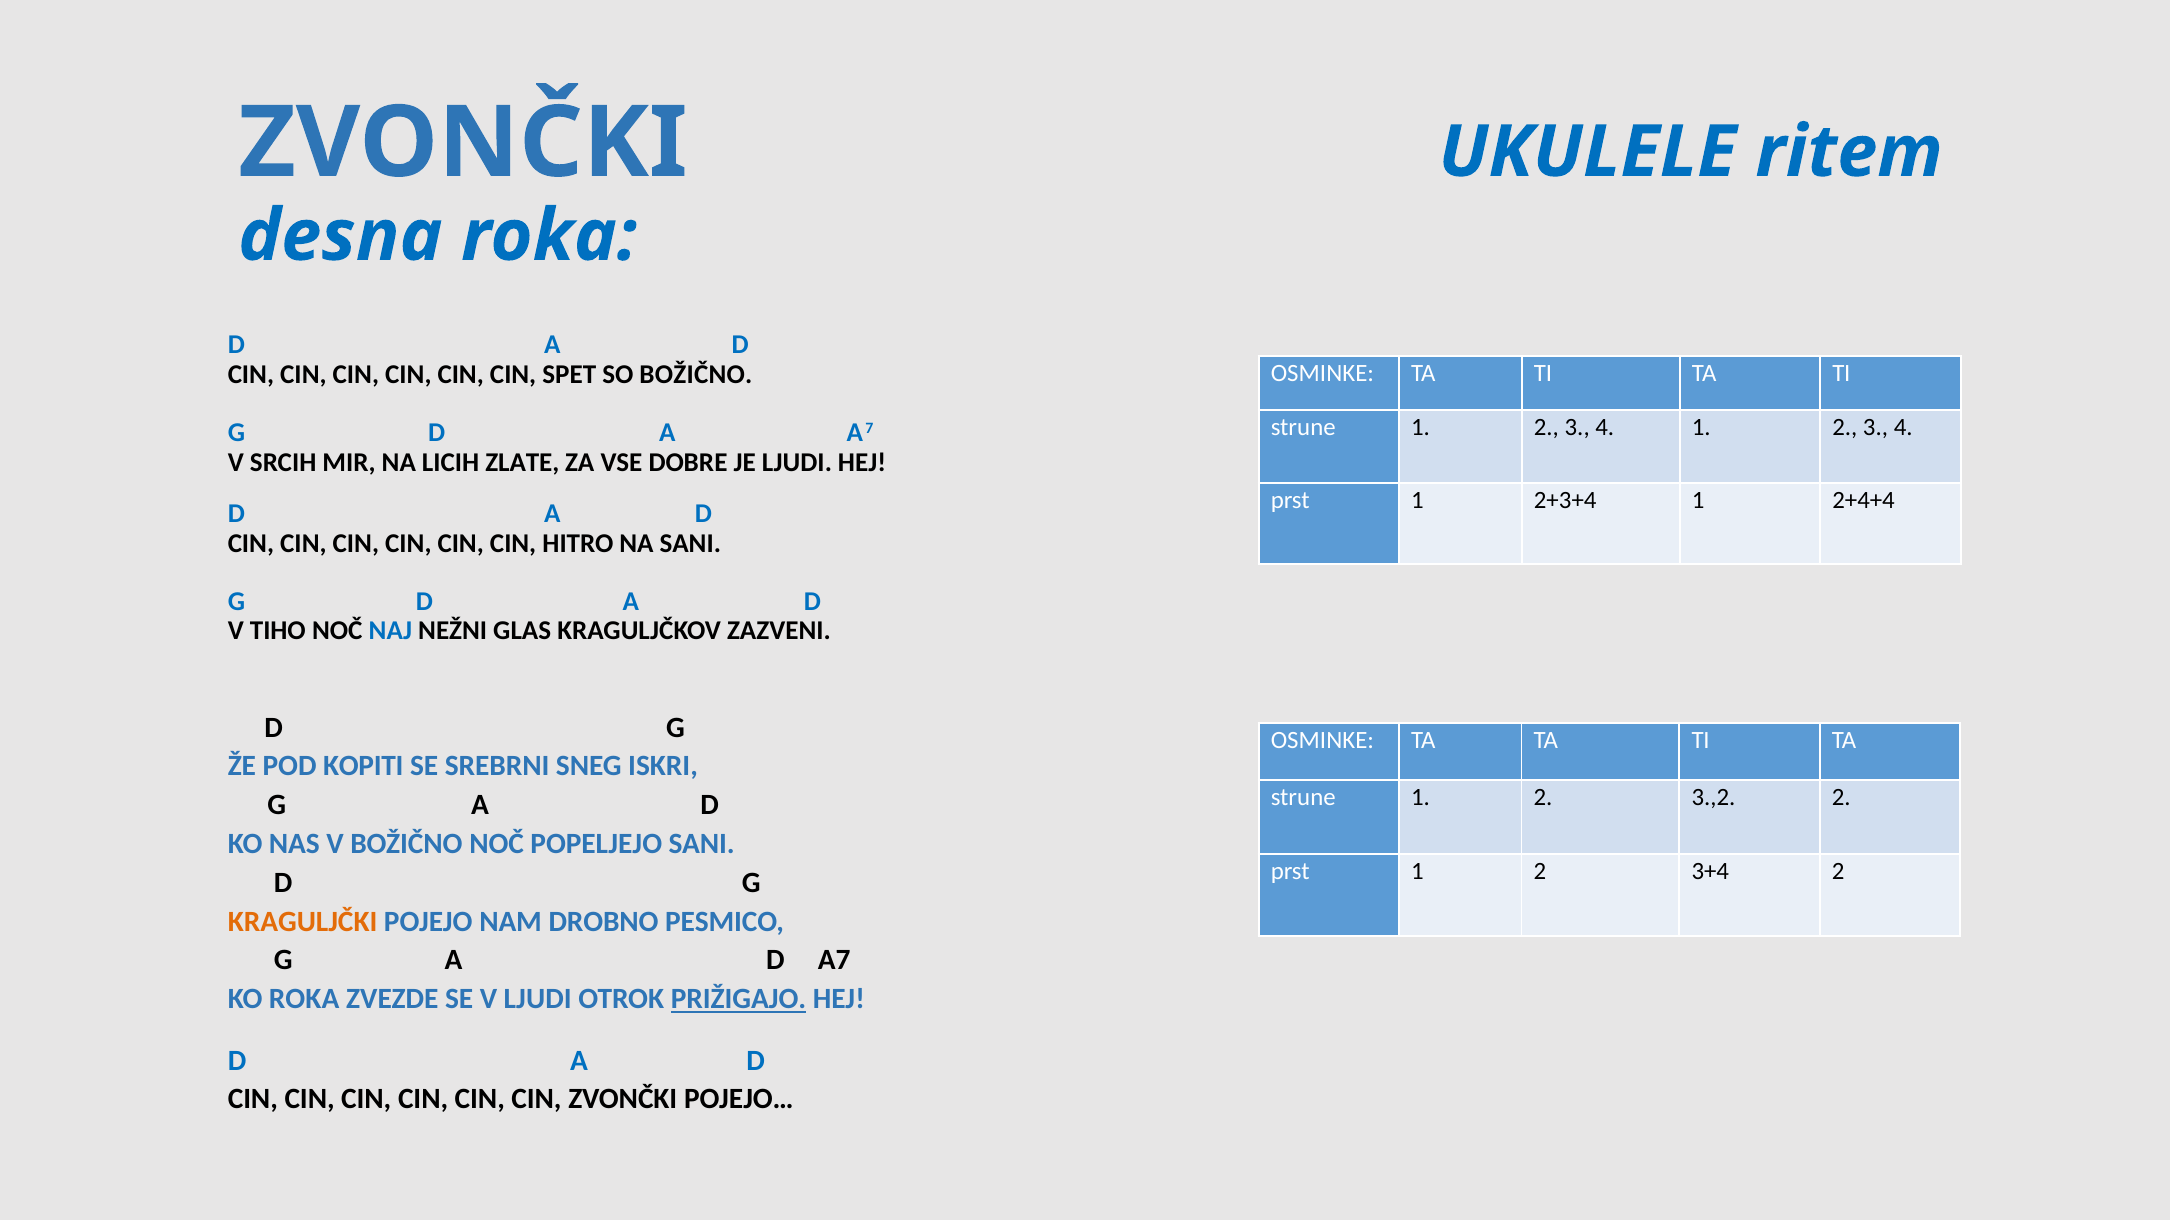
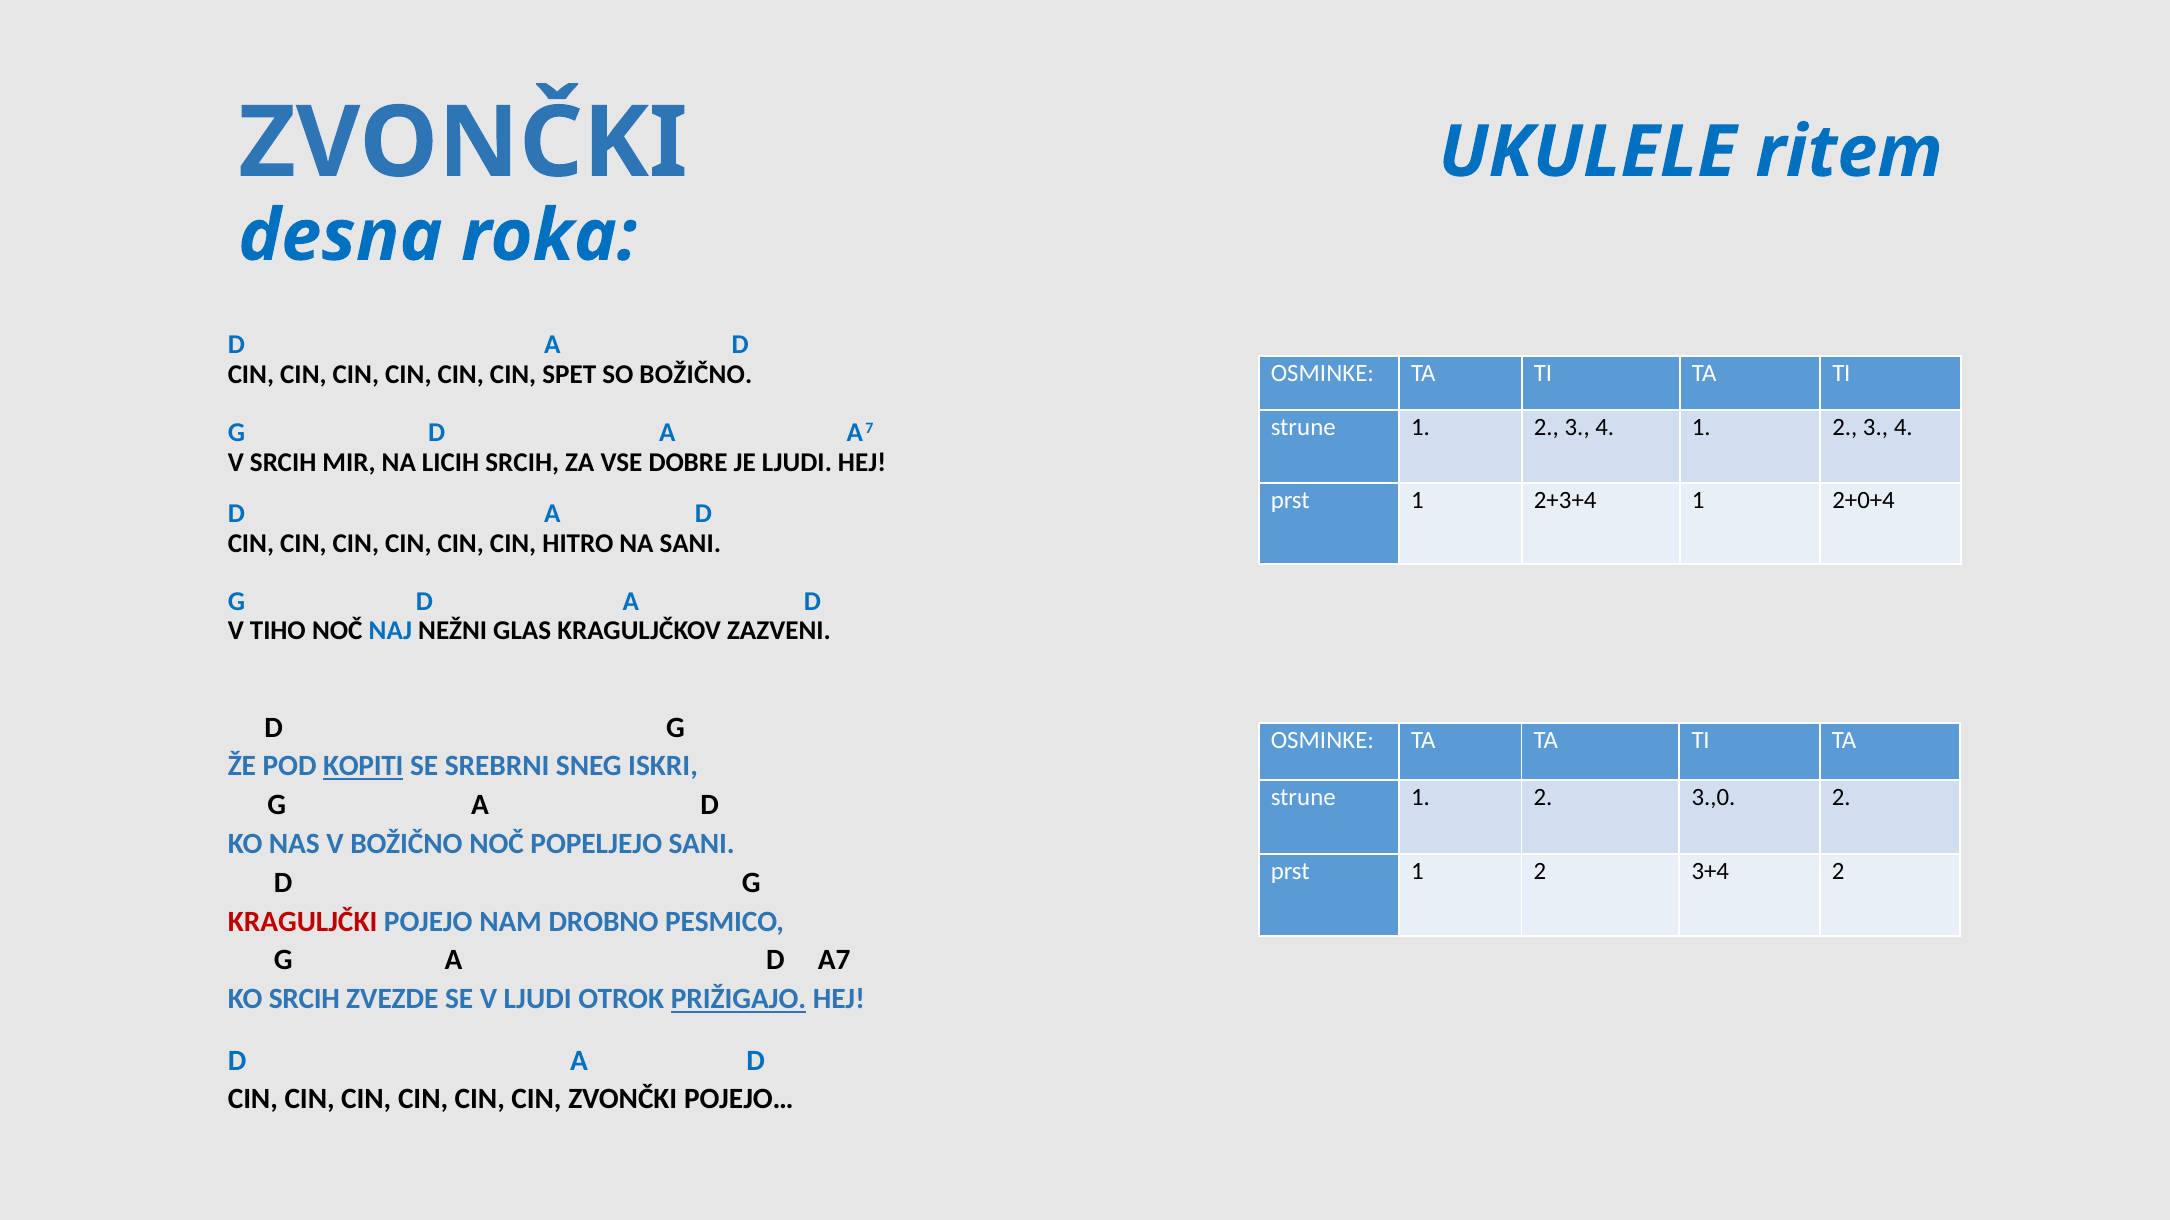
LICIH ZLATE: ZLATE -> SRCIH
2+4+4: 2+4+4 -> 2+0+4
KOPITI underline: none -> present
3.,2: 3.,2 -> 3.,0
KRAGULJČKI colour: orange -> red
KO ROKA: ROKA -> SRCIH
